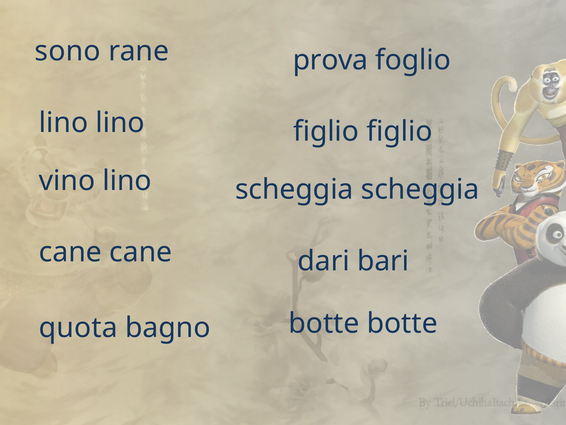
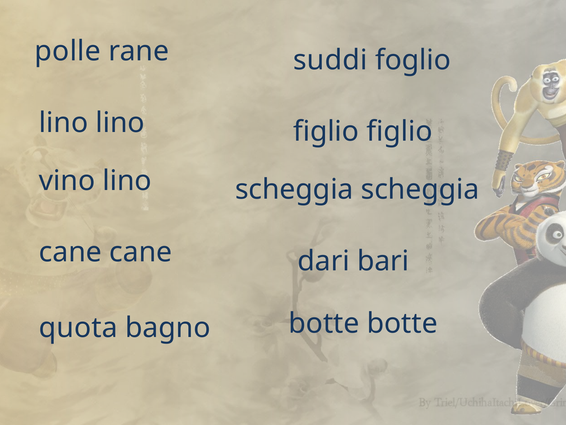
sono: sono -> polle
prova: prova -> suddi
